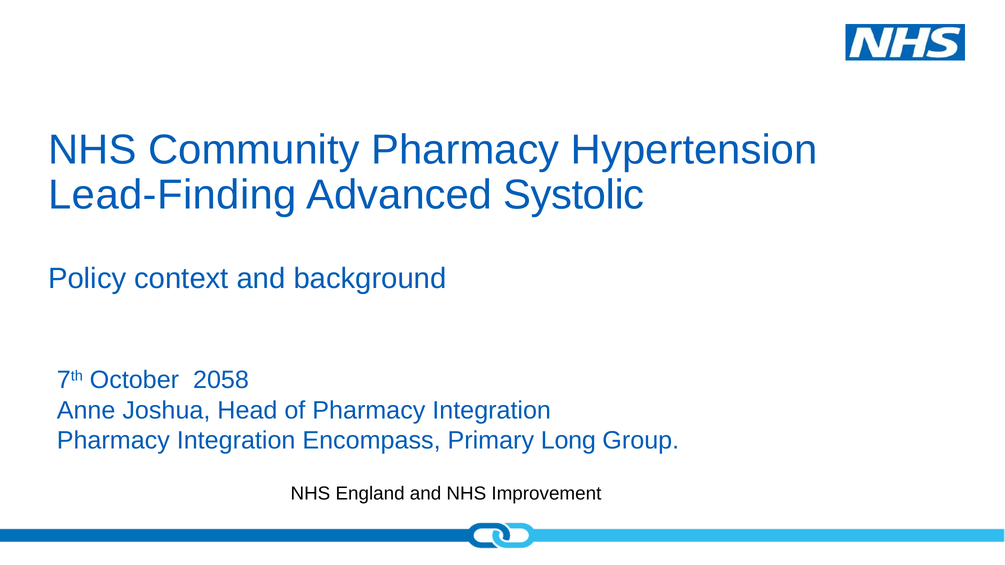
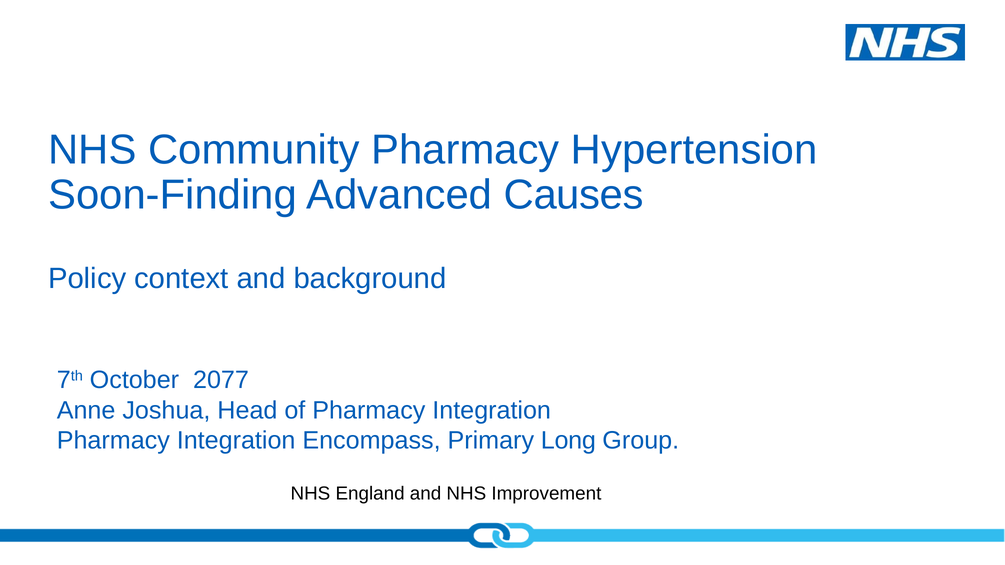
Lead-Finding: Lead-Finding -> Soon-Finding
Systolic: Systolic -> Causes
2058: 2058 -> 2077
